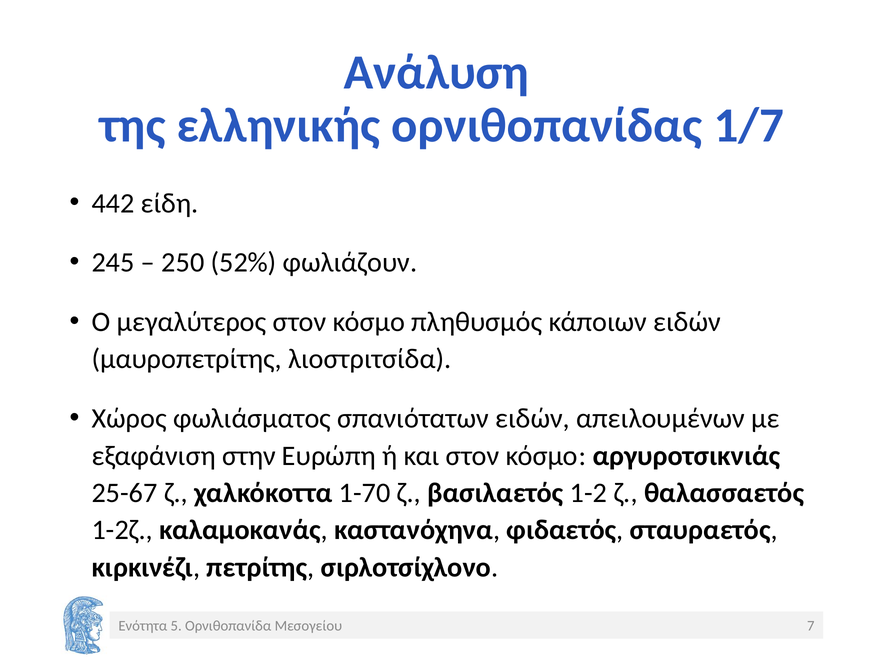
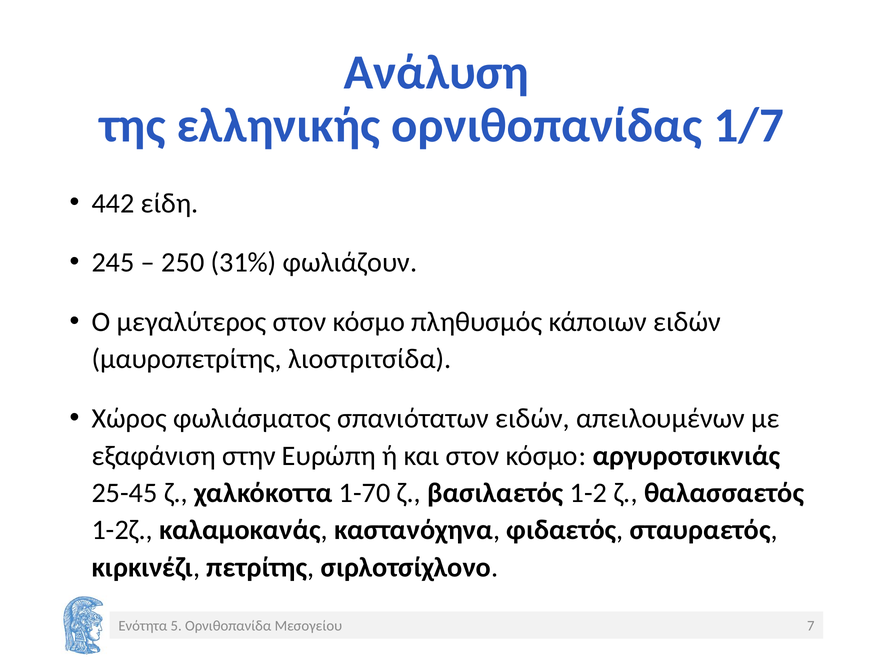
52%: 52% -> 31%
25-67: 25-67 -> 25-45
